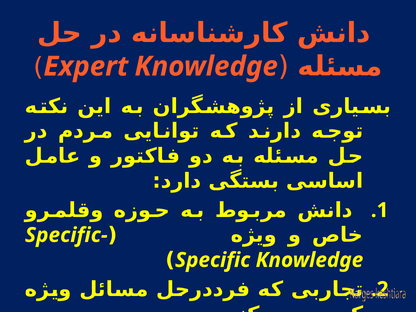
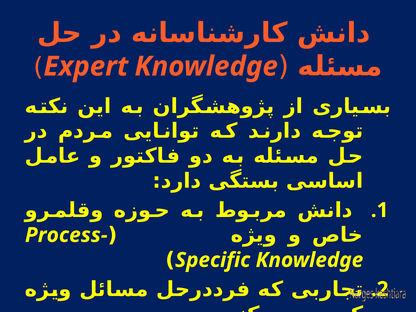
Specific-: Specific- -> Process-
